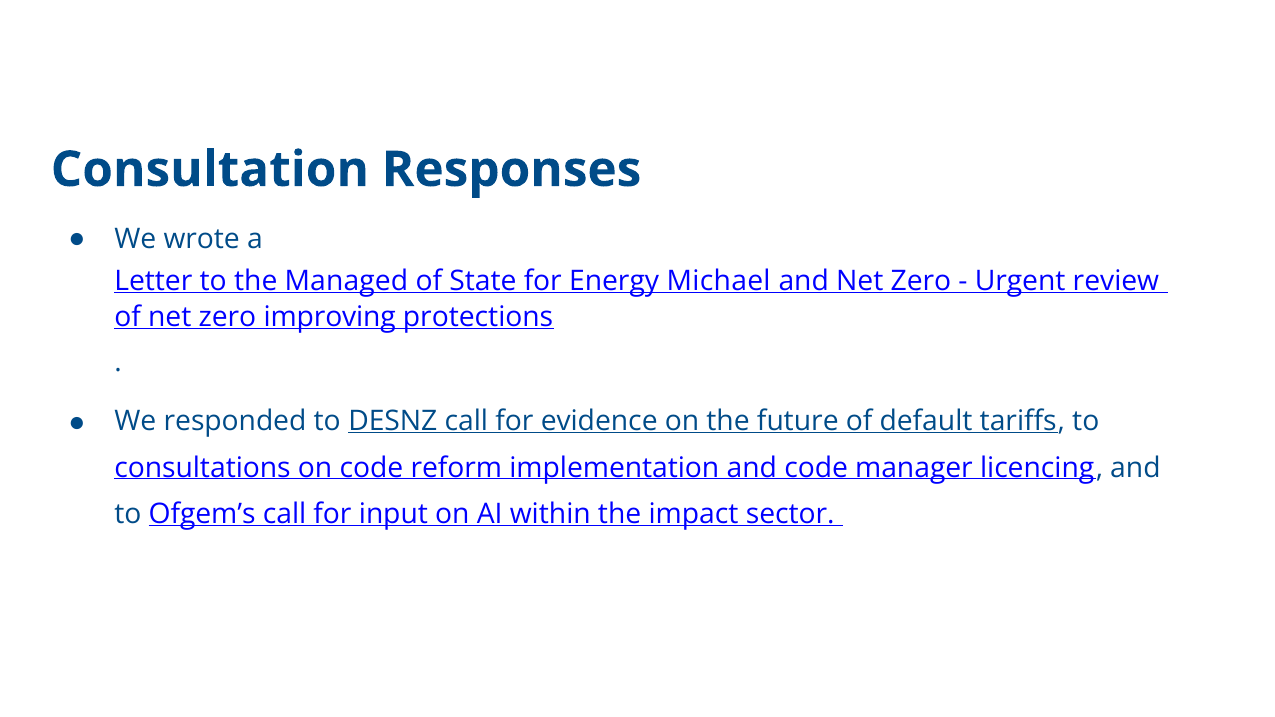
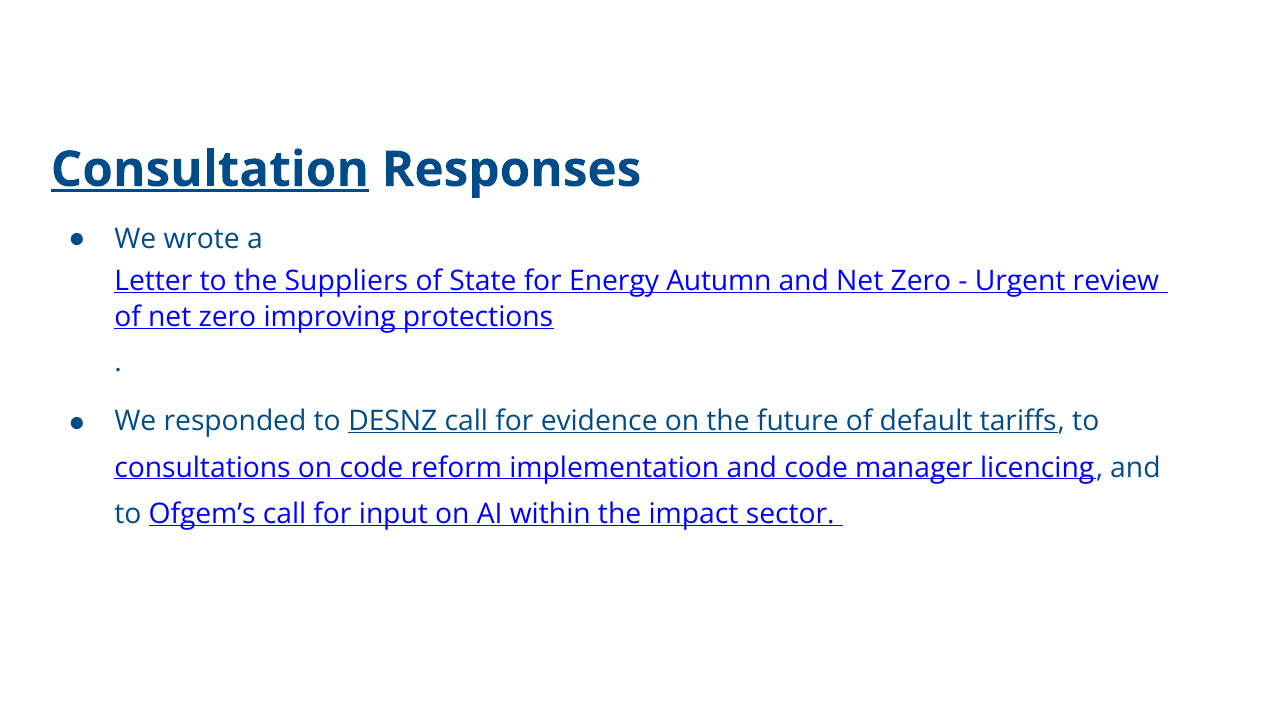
Consultation underline: none -> present
Managed: Managed -> Suppliers
Michael: Michael -> Autumn
